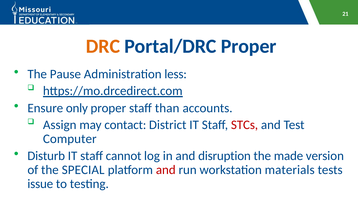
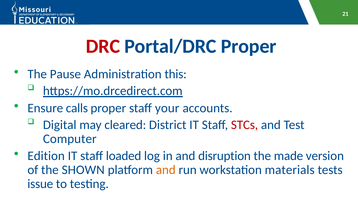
DRC colour: orange -> red
less: less -> this
only: only -> calls
than: than -> your
Assign: Assign -> Digital
contact: contact -> cleared
Disturb: Disturb -> Edition
cannot: cannot -> loaded
SPECIAL: SPECIAL -> SHOWN
and at (166, 169) colour: red -> orange
